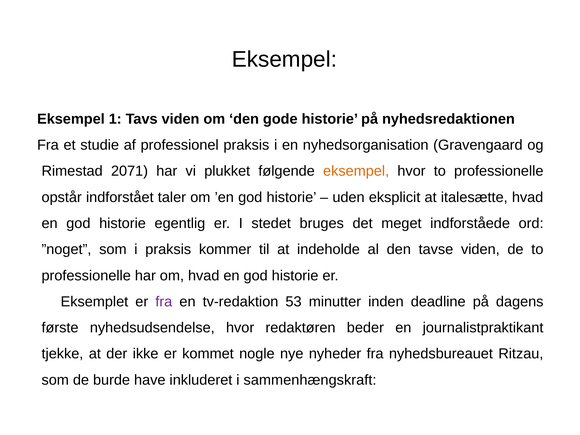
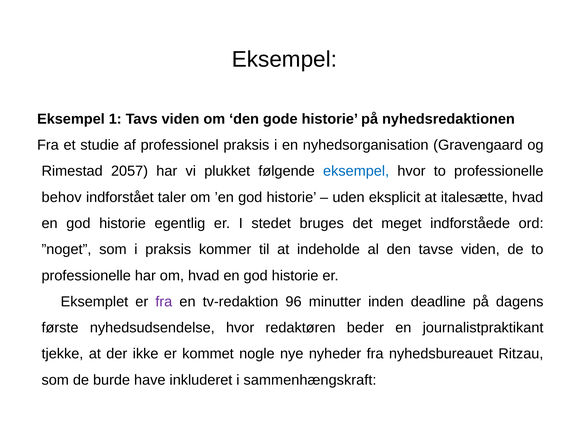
2071: 2071 -> 2057
eksempel at (356, 171) colour: orange -> blue
opstår: opstår -> behov
53: 53 -> 96
